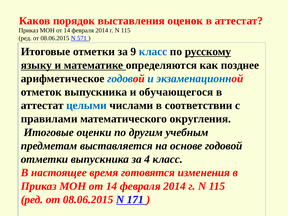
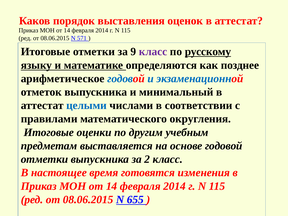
класс at (153, 52) colour: blue -> purple
обучающегося: обучающегося -> минимальный
4: 4 -> 2
171: 171 -> 655
